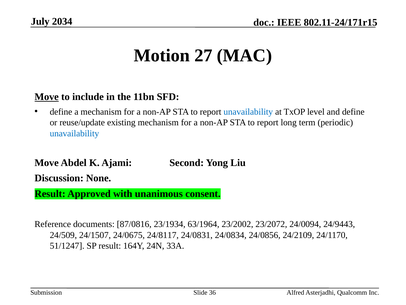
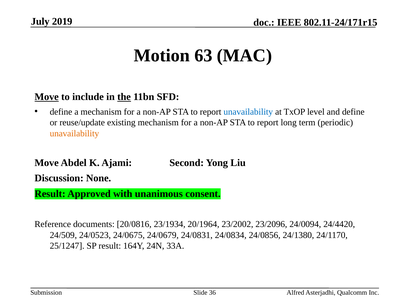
2034: 2034 -> 2019
27: 27 -> 63
the underline: none -> present
unavailability at (74, 133) colour: blue -> orange
87/0816: 87/0816 -> 20/0816
63/1964: 63/1964 -> 20/1964
23/2072: 23/2072 -> 23/2096
24/9443: 24/9443 -> 24/4420
24/1507: 24/1507 -> 24/0523
24/8117: 24/8117 -> 24/0679
24/2109: 24/2109 -> 24/1380
51/1247: 51/1247 -> 25/1247
